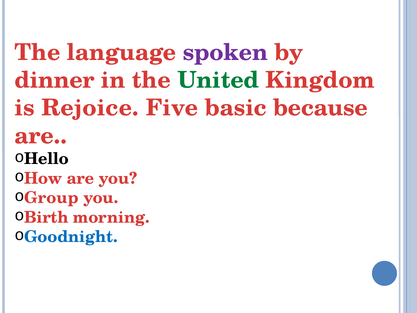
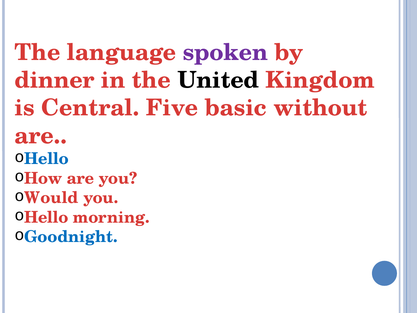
United colour: green -> black
Rejoice: Rejoice -> Central
because: because -> without
Hello at (47, 159) colour: black -> blue
Group: Group -> Would
Birth at (46, 217): Birth -> Hello
